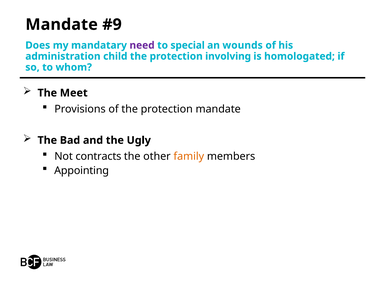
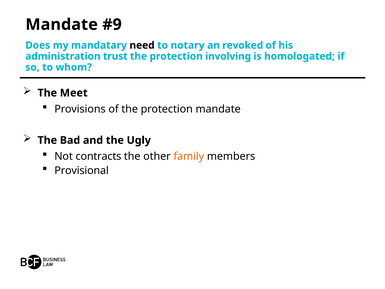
need colour: purple -> black
special: special -> notary
wounds: wounds -> revoked
child: child -> trust
Appointing: Appointing -> Provisional
